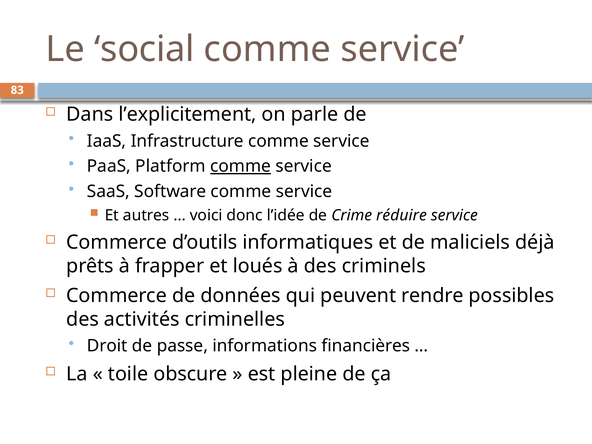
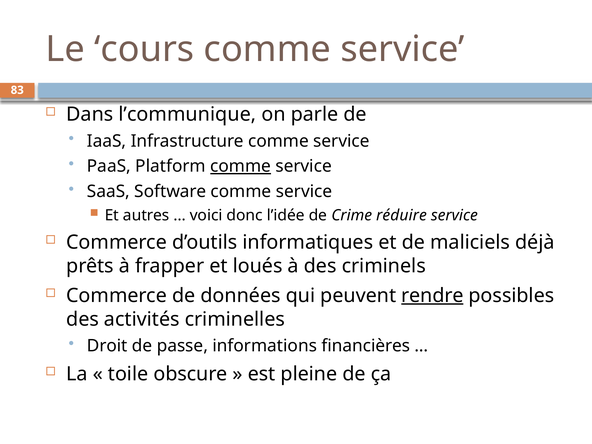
social: social -> cours
l’explicitement: l’explicitement -> l’communique
rendre underline: none -> present
